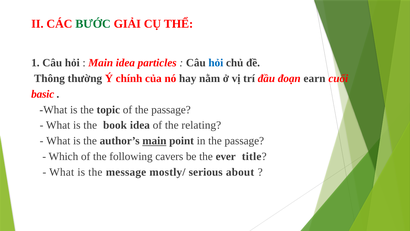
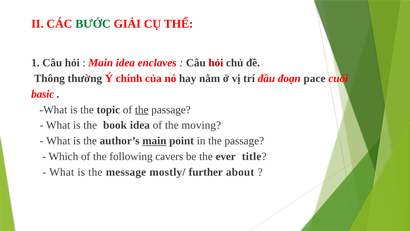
particles: particles -> enclaves
hỏi at (216, 63) colour: blue -> red
earn: earn -> pace
the at (142, 110) underline: none -> present
relating: relating -> moving
serious: serious -> further
